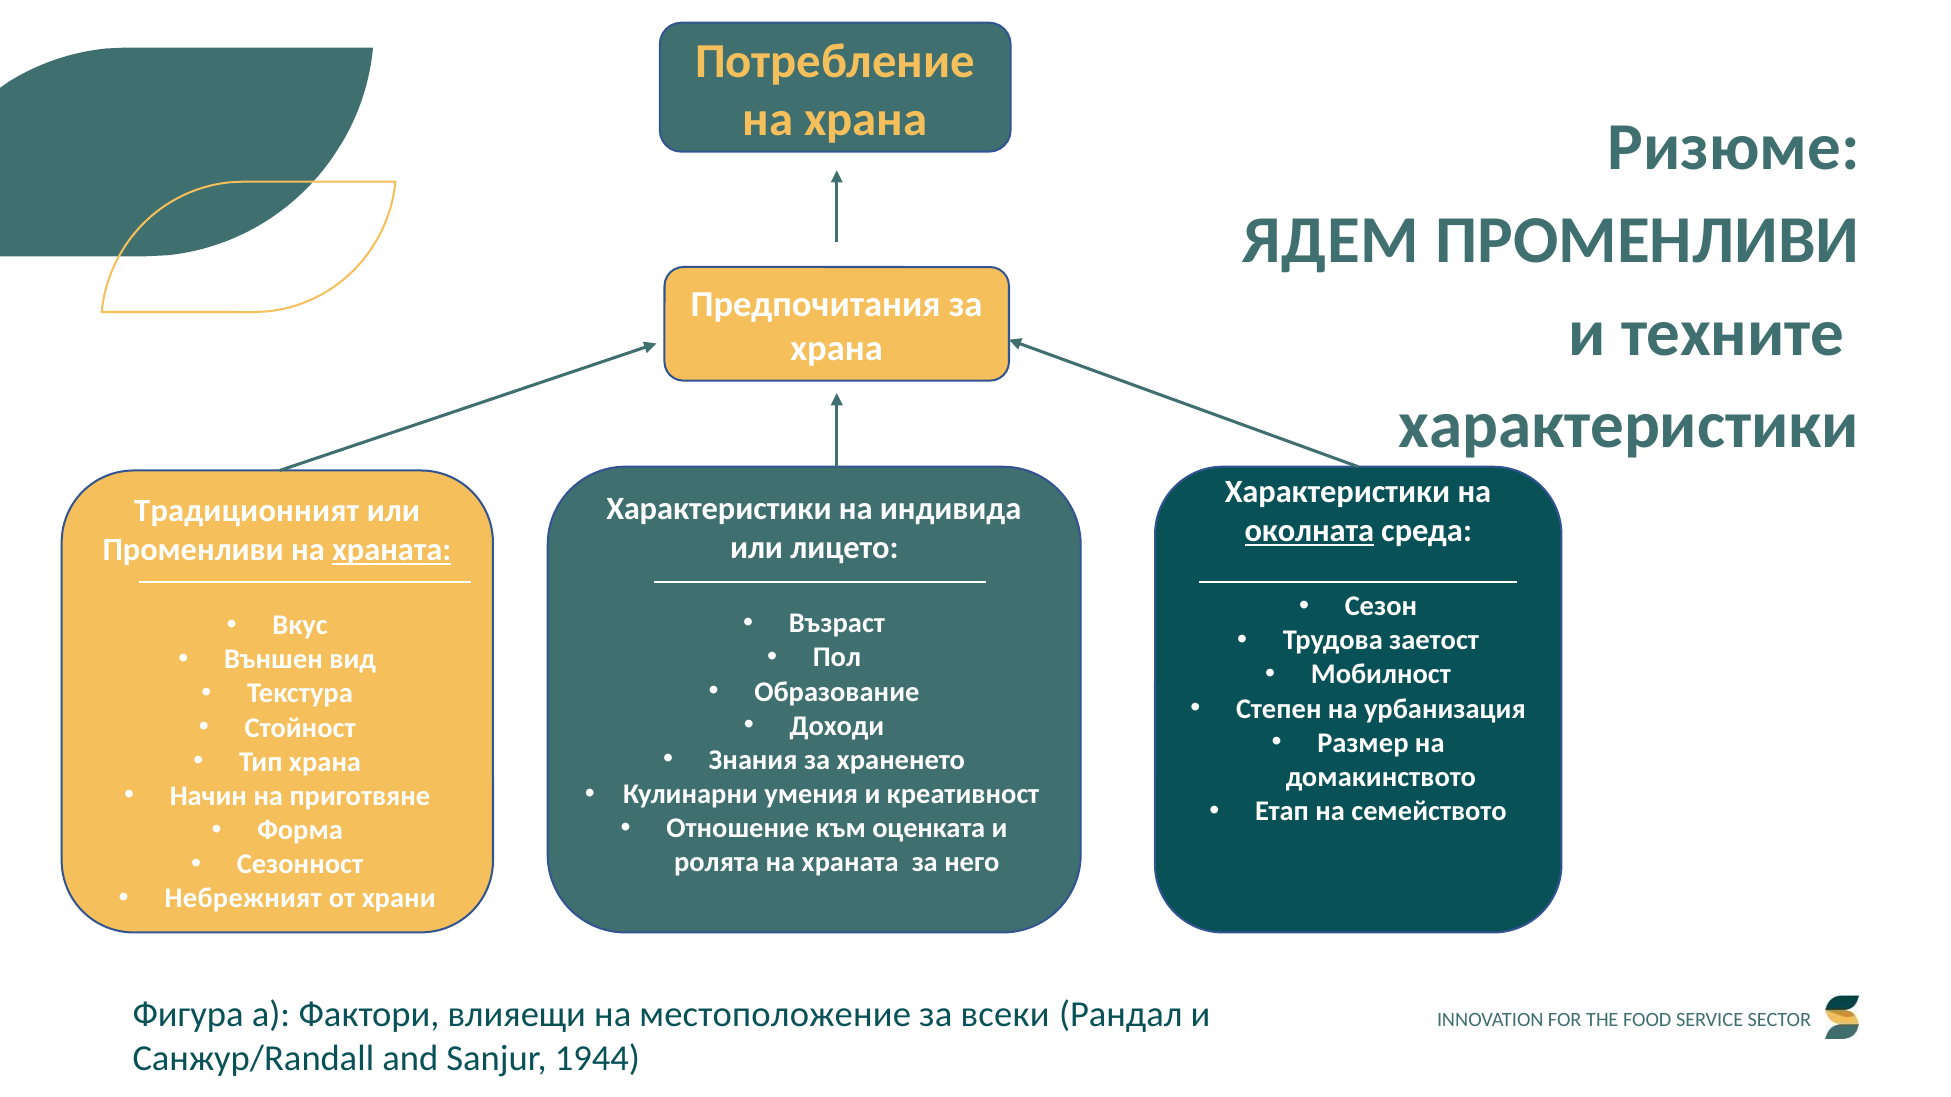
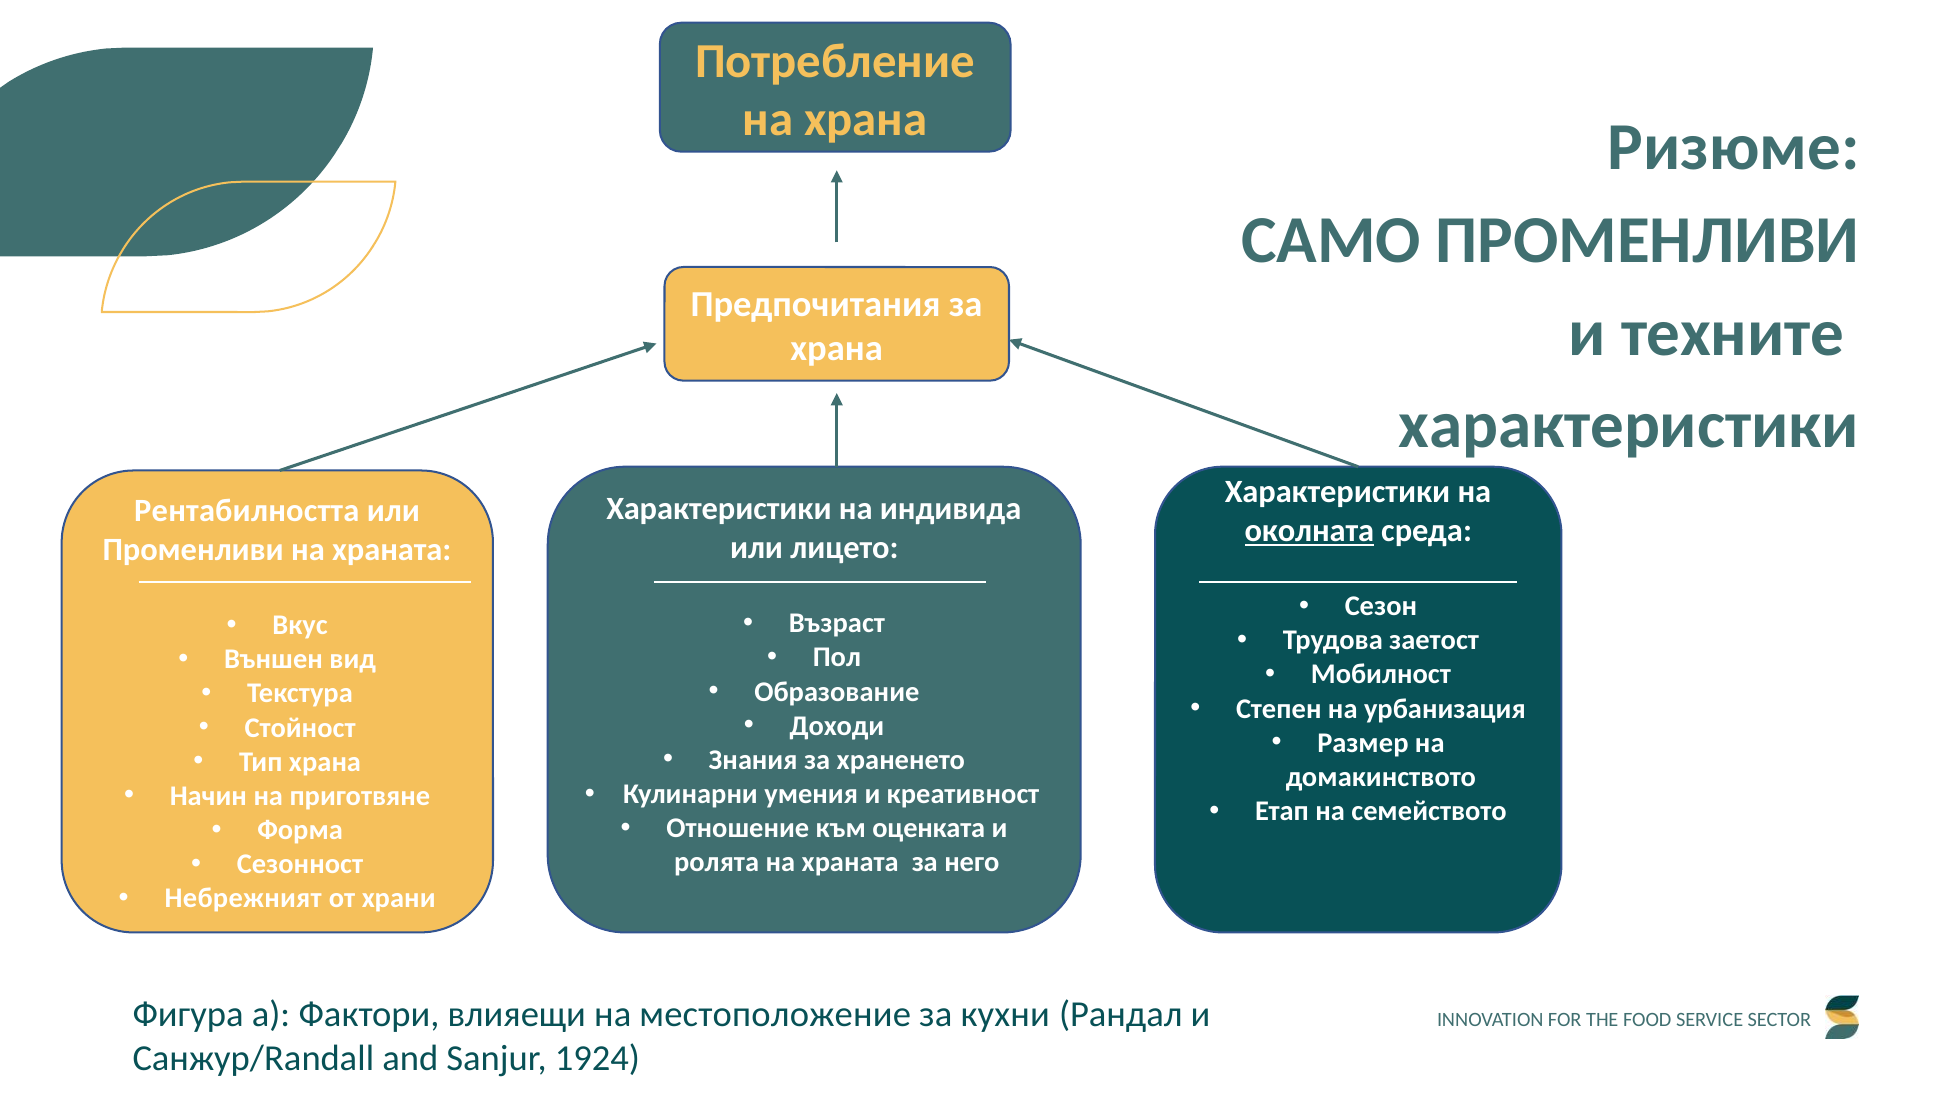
ЯДЕМ: ЯДЕМ -> САМО
Традиционният: Традиционният -> Рентабилността
храната at (392, 550) underline: present -> none
всеки: всеки -> кухни
1944: 1944 -> 1924
